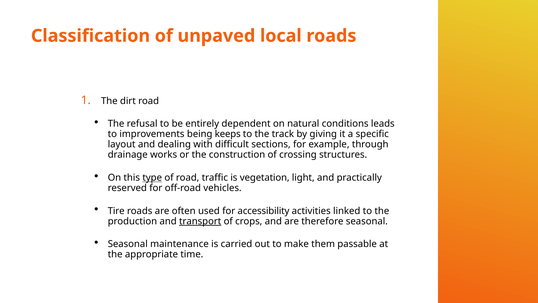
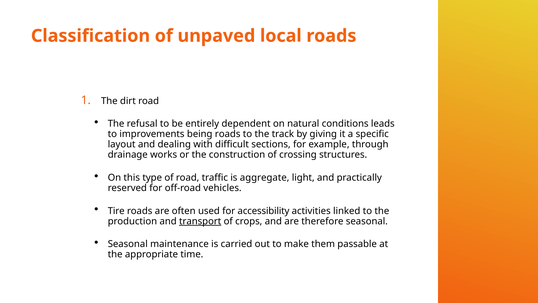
being keeps: keeps -> roads
type underline: present -> none
vegetation: vegetation -> aggregate
